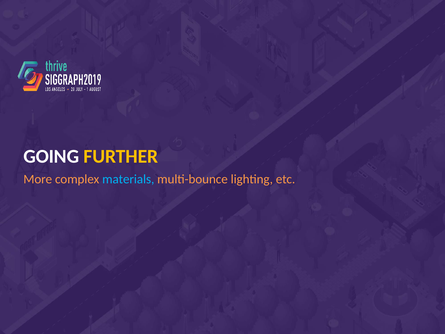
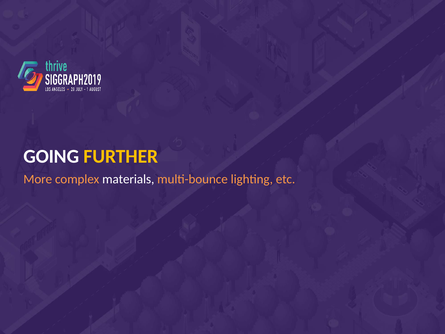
materials colour: light blue -> white
